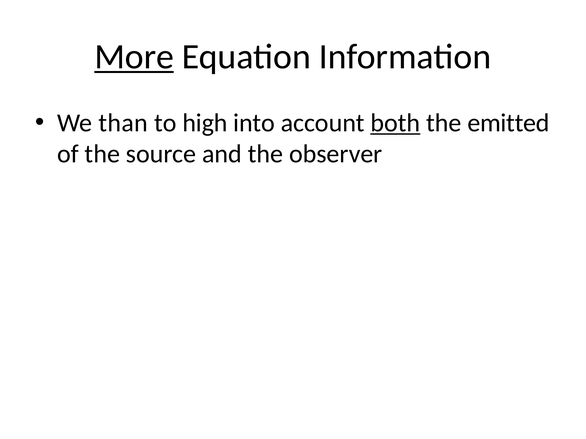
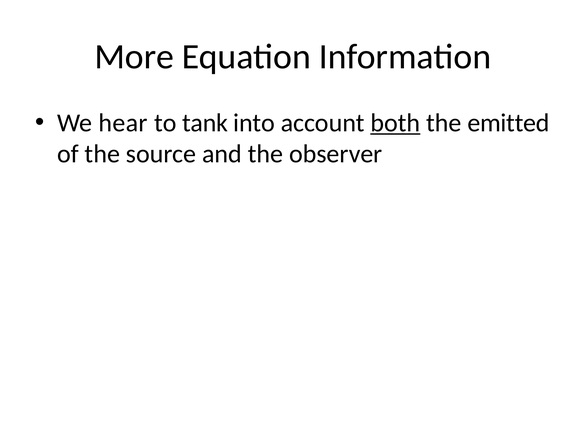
More underline: present -> none
than: than -> hear
high: high -> tank
